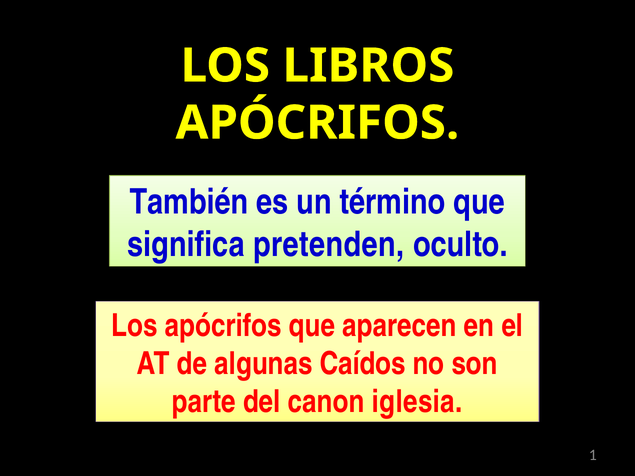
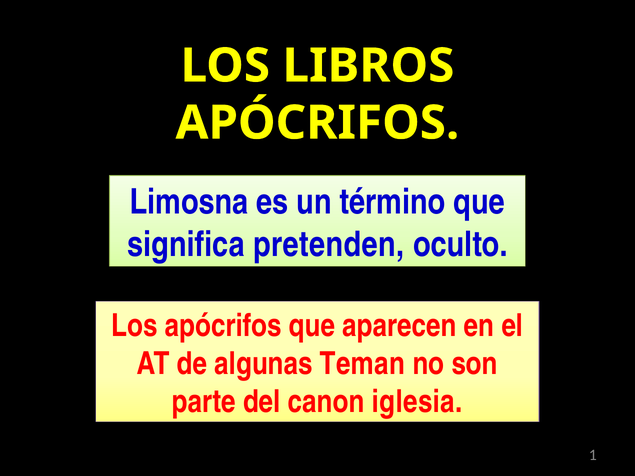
También: También -> Limosna
Caídos: Caídos -> Teman
